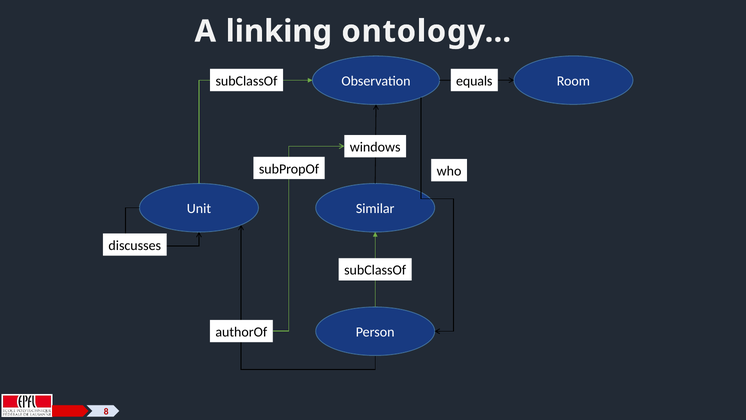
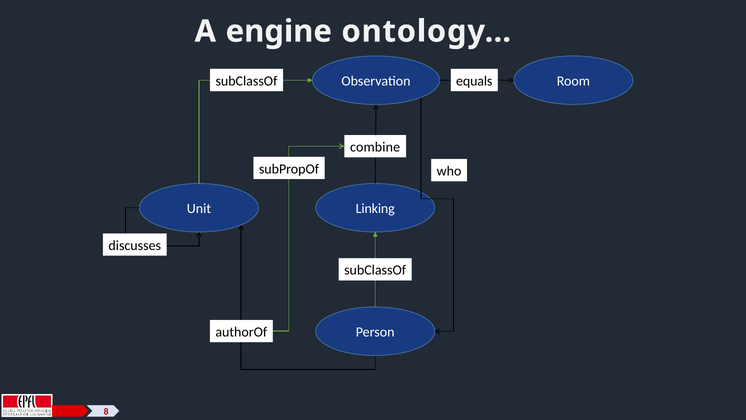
linking: linking -> engine
windows: windows -> combine
Similar: Similar -> Linking
